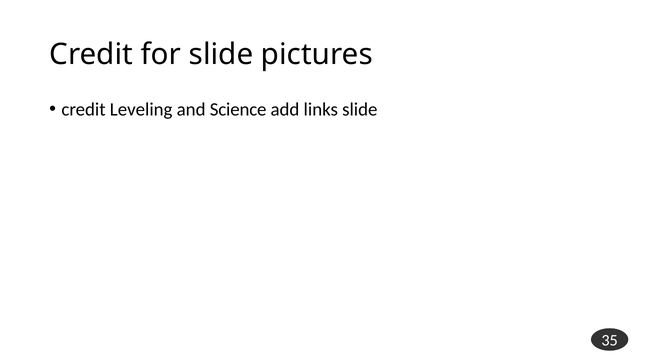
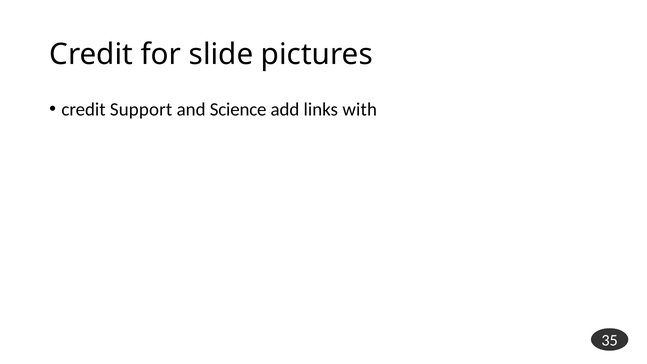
Leveling: Leveling -> Support
links slide: slide -> with
